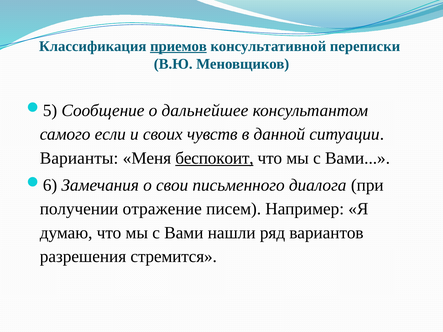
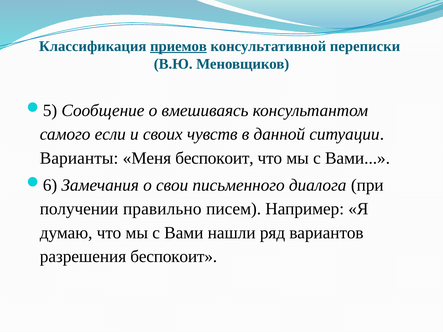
дальнейшее: дальнейшее -> вмешиваясь
беспокоит at (214, 158) underline: present -> none
отражение: отражение -> правильно
разрешения стремится: стремится -> беспокоит
